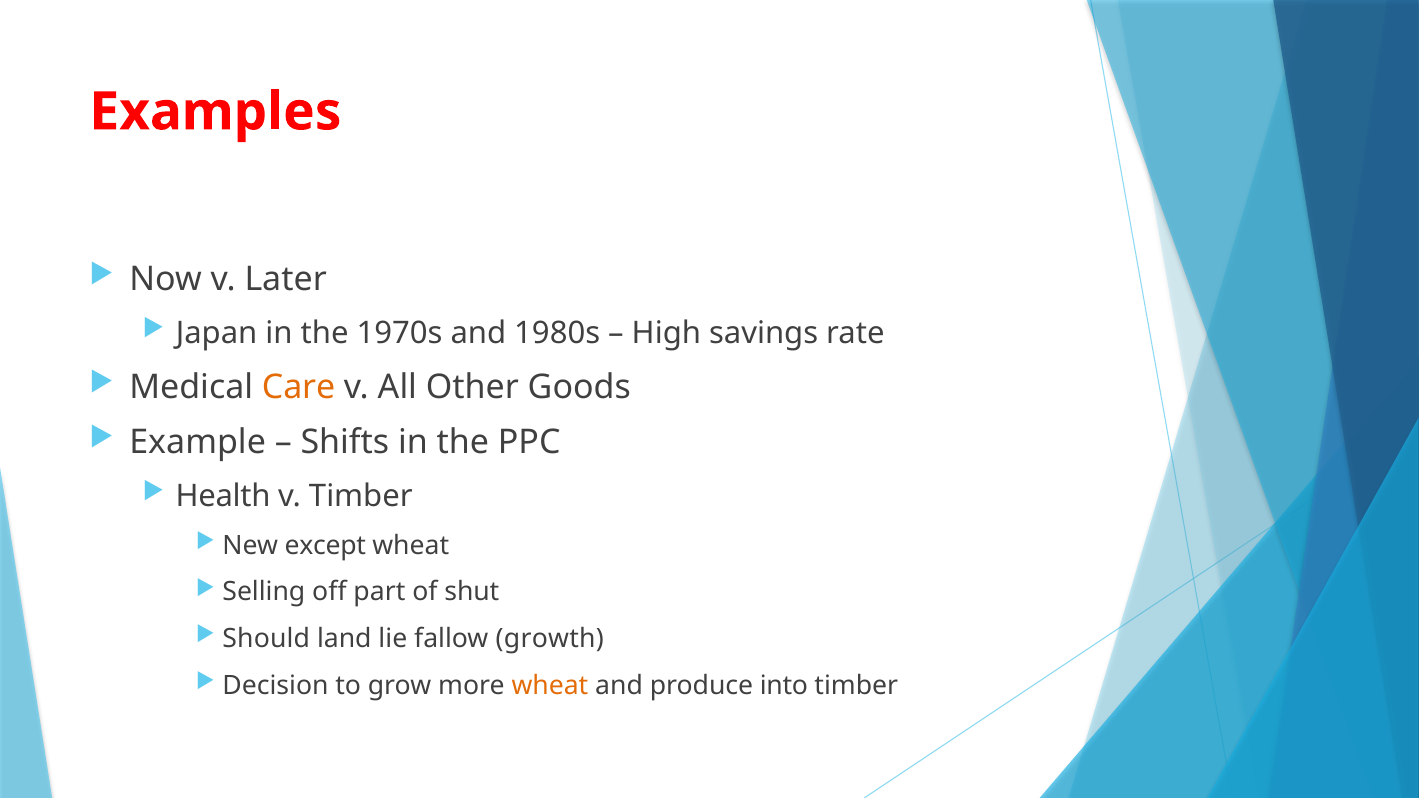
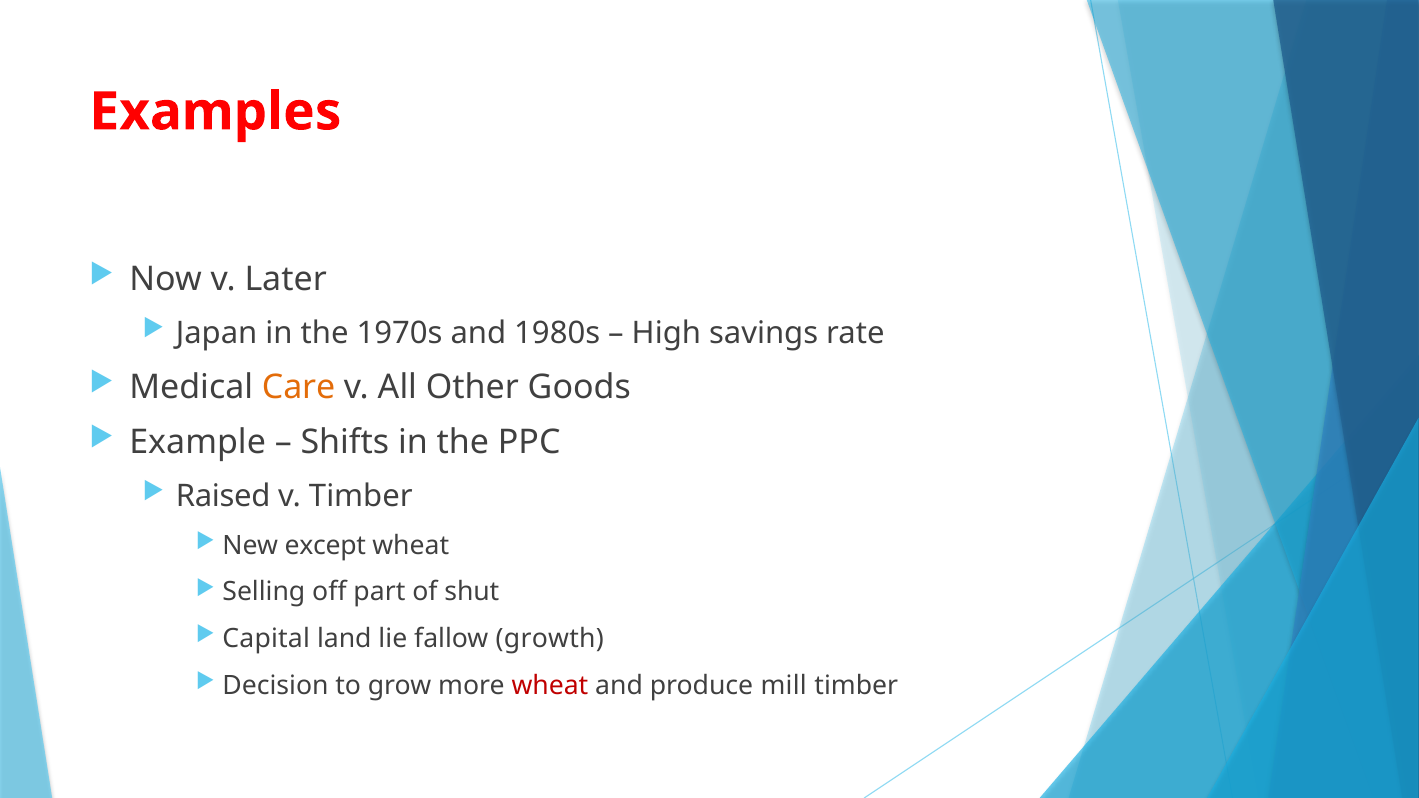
Health: Health -> Raised
Should: Should -> Capital
wheat at (550, 686) colour: orange -> red
into: into -> mill
